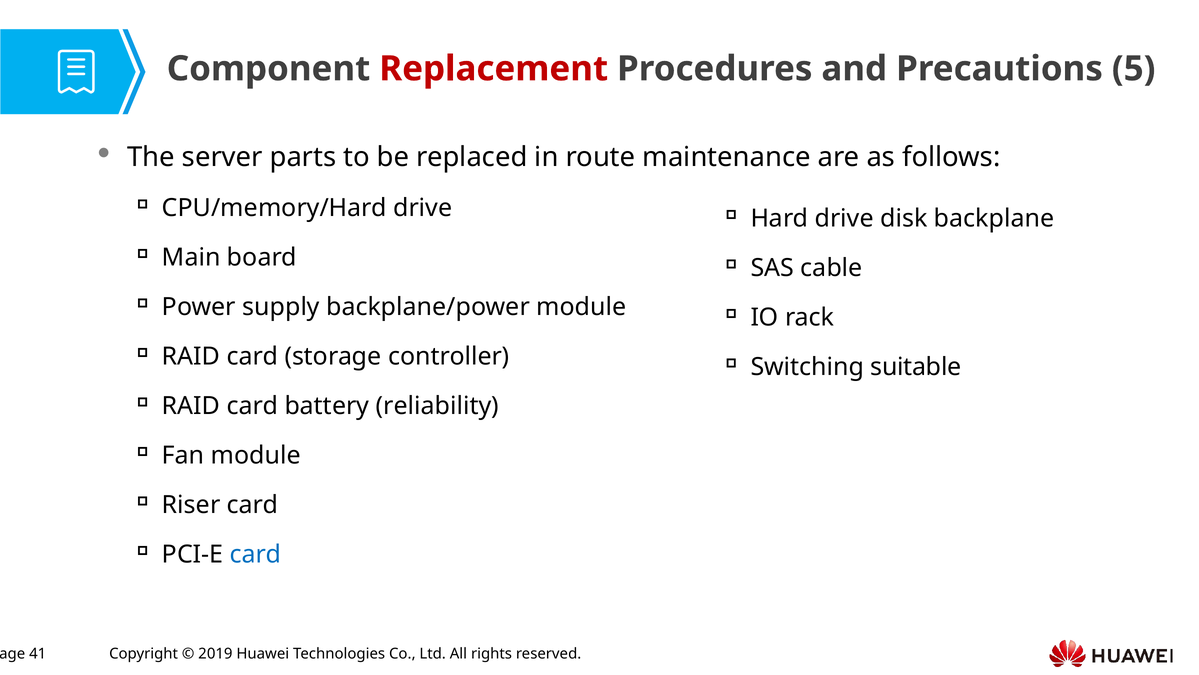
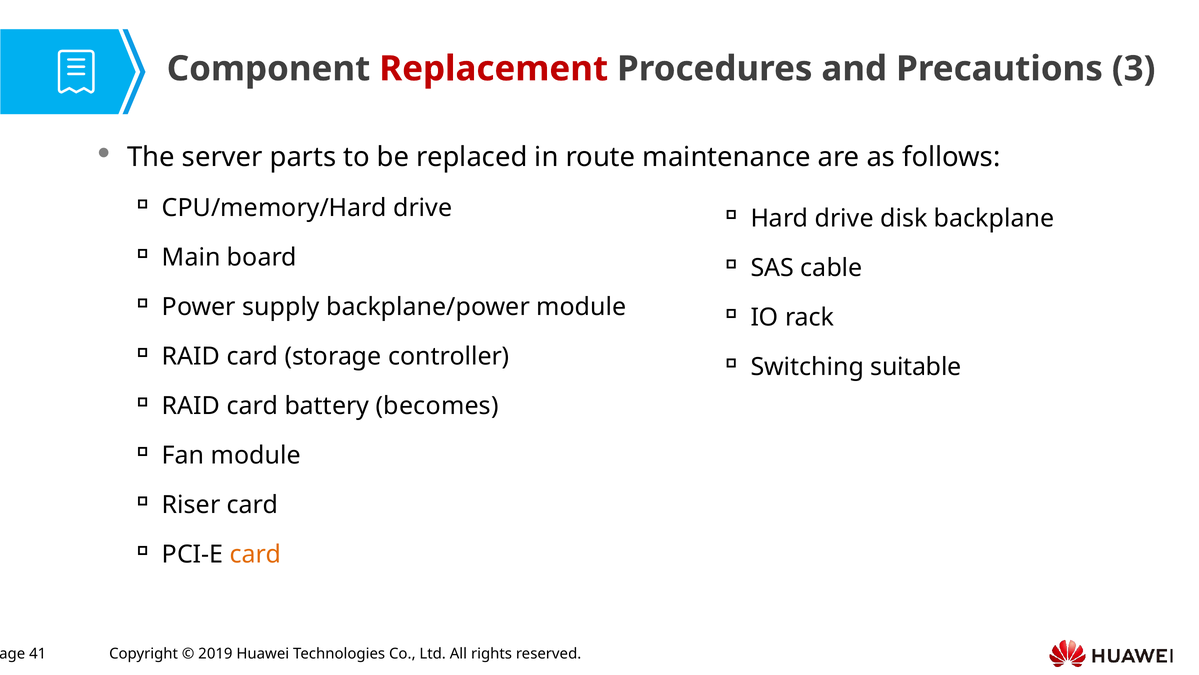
5: 5 -> 3
reliability: reliability -> becomes
card at (255, 554) colour: blue -> orange
